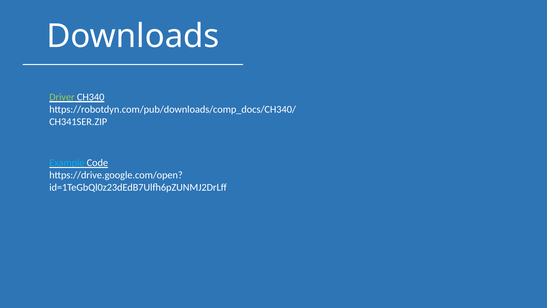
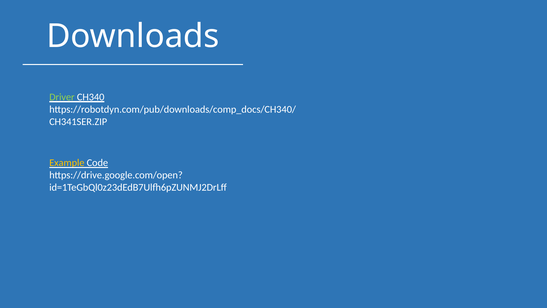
Example colour: light blue -> yellow
